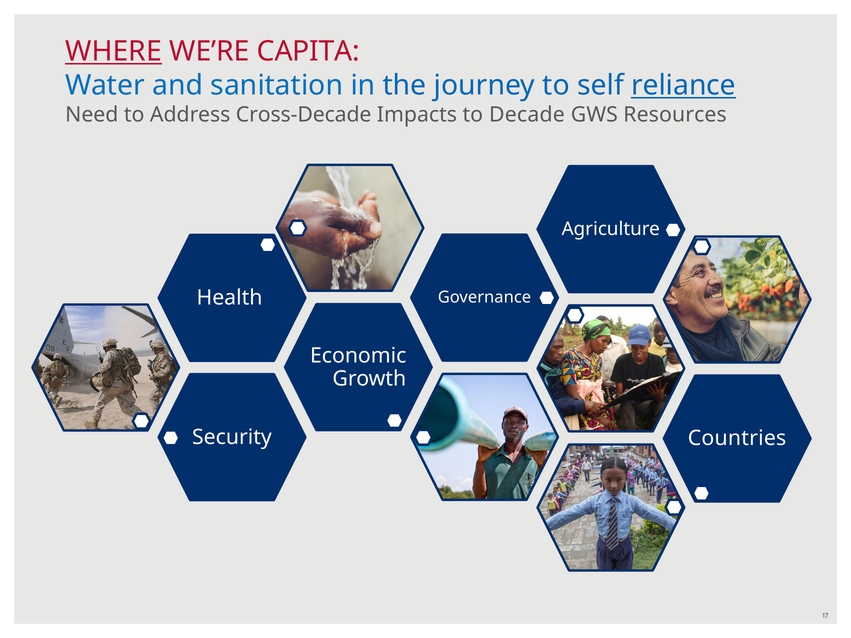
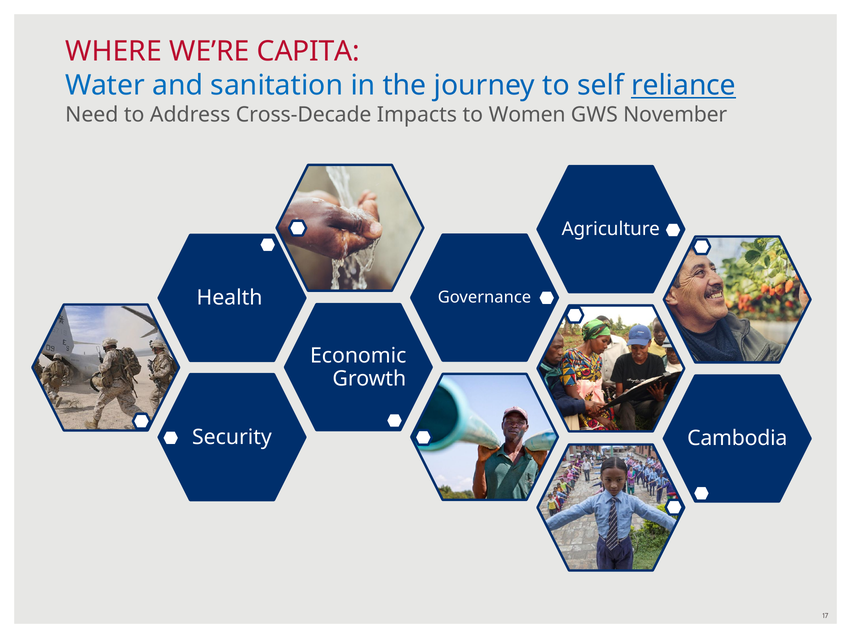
WHERE underline: present -> none
Decade: Decade -> Women
Resources: Resources -> November
Countries: Countries -> Cambodia
